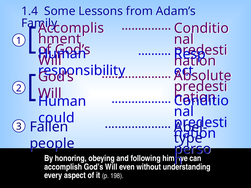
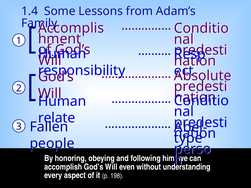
could: could -> relate
